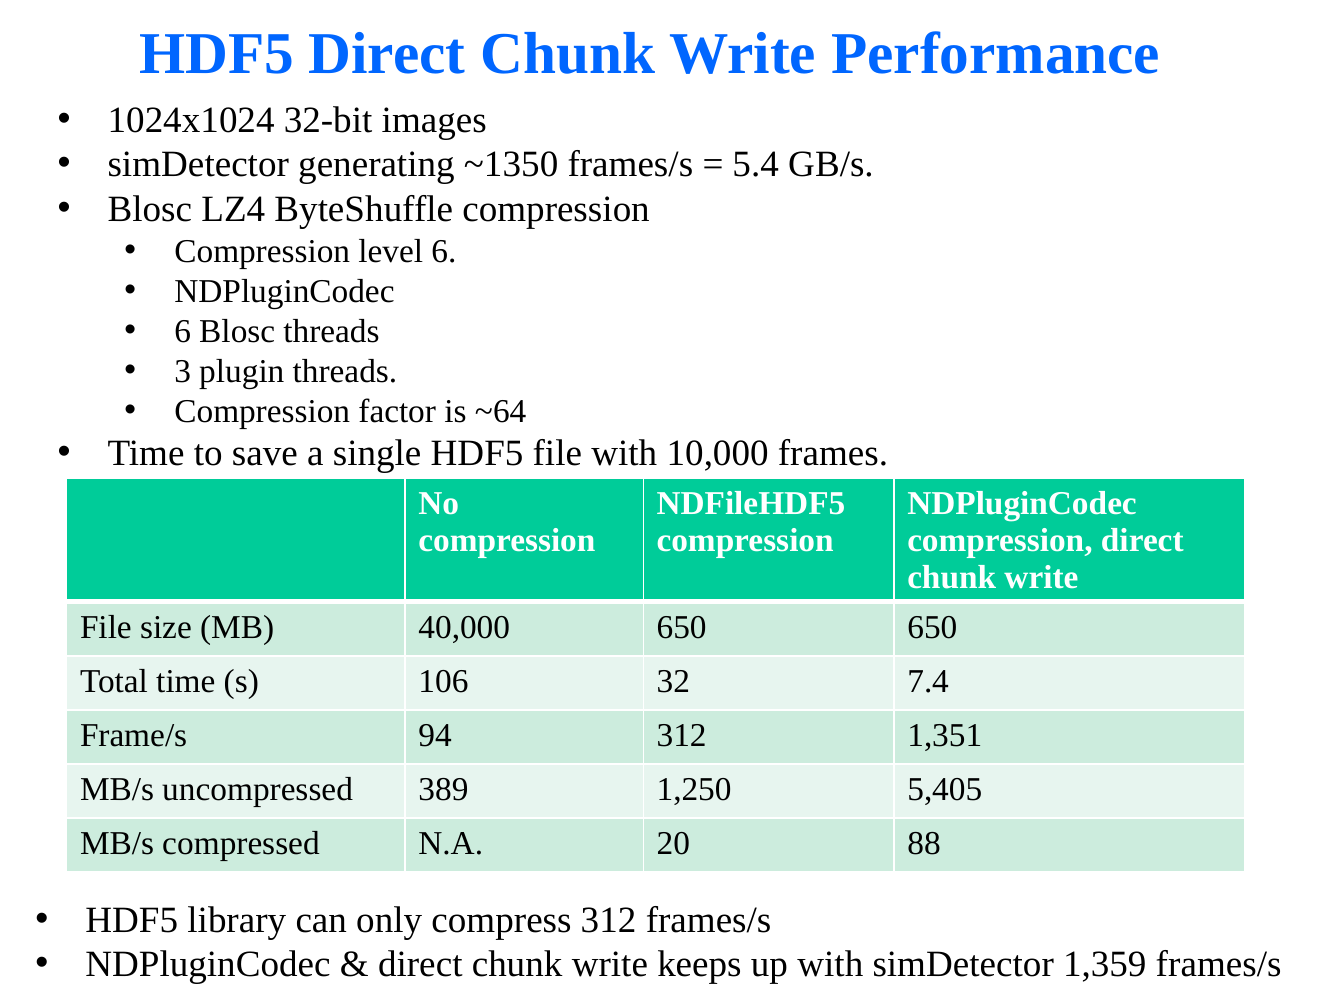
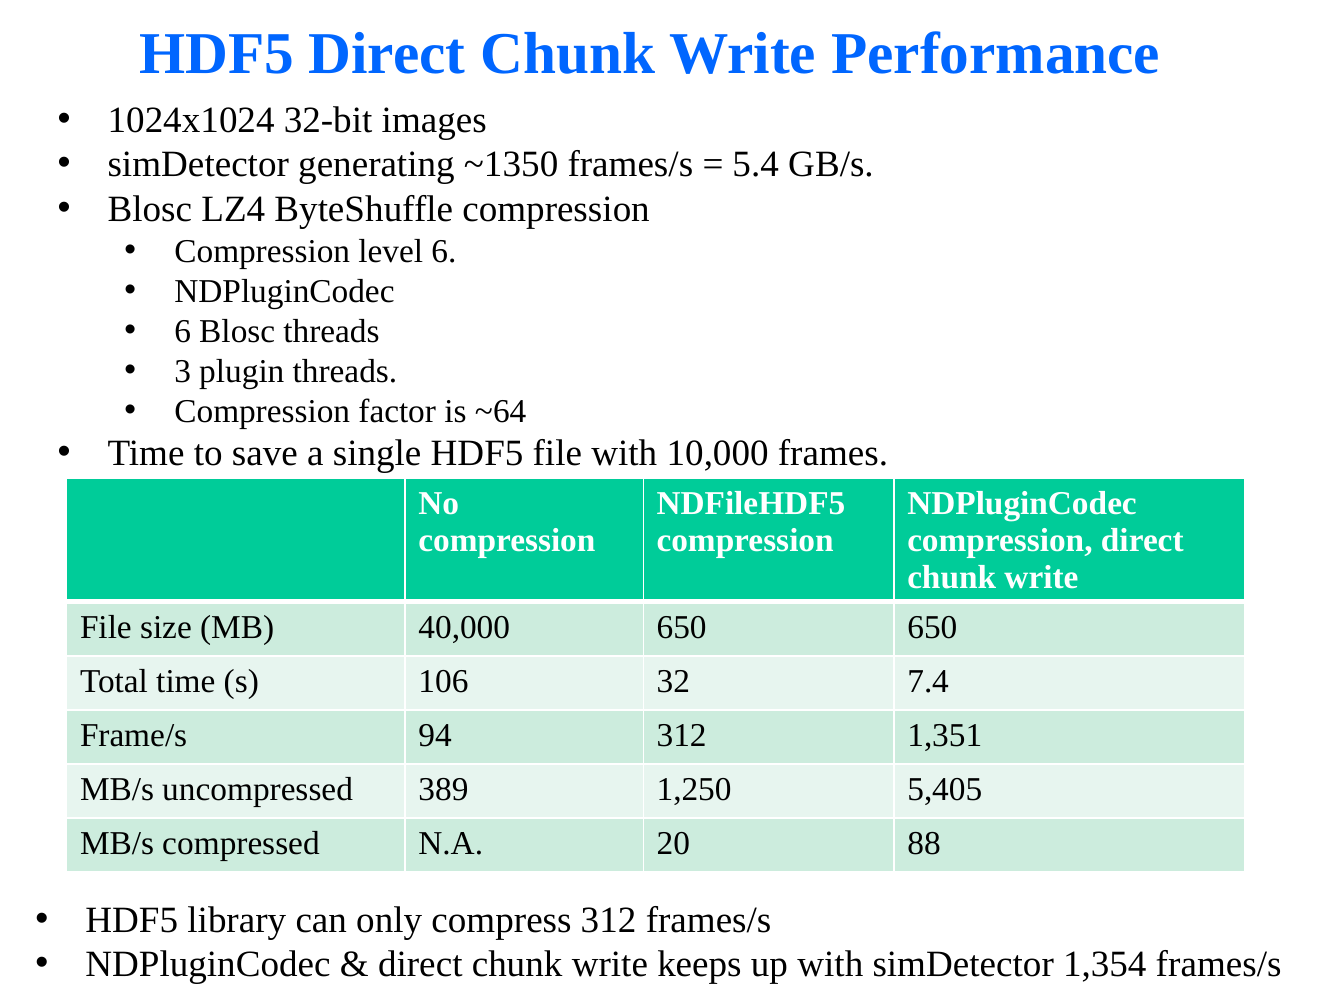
1,359: 1,359 -> 1,354
